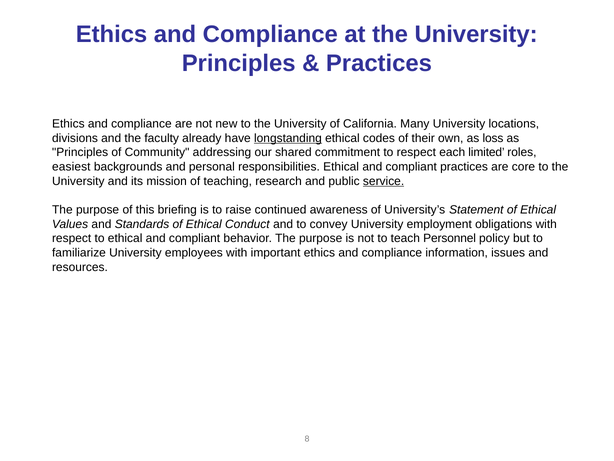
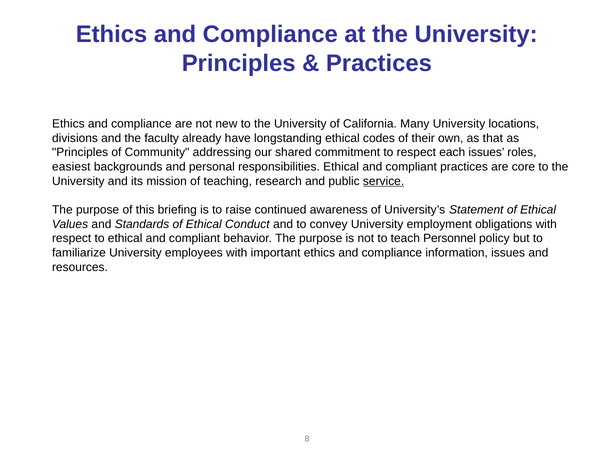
longstanding underline: present -> none
loss: loss -> that
each limited: limited -> issues
